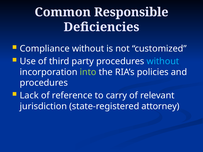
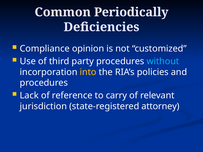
Responsible: Responsible -> Periodically
Compliance without: without -> opinion
into colour: light green -> yellow
